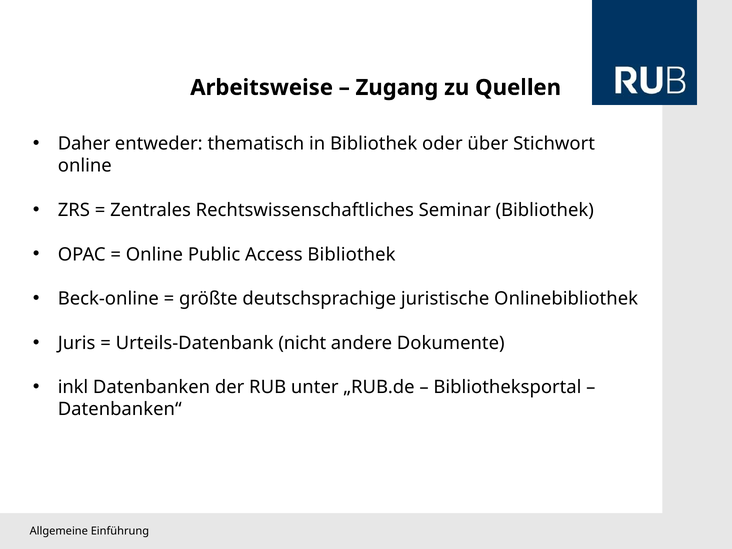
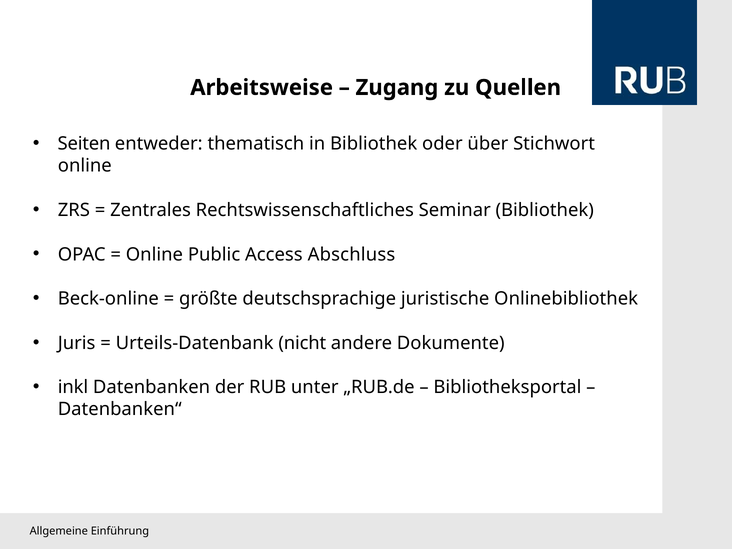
Daher: Daher -> Seiten
Access Bibliothek: Bibliothek -> Abschluss
